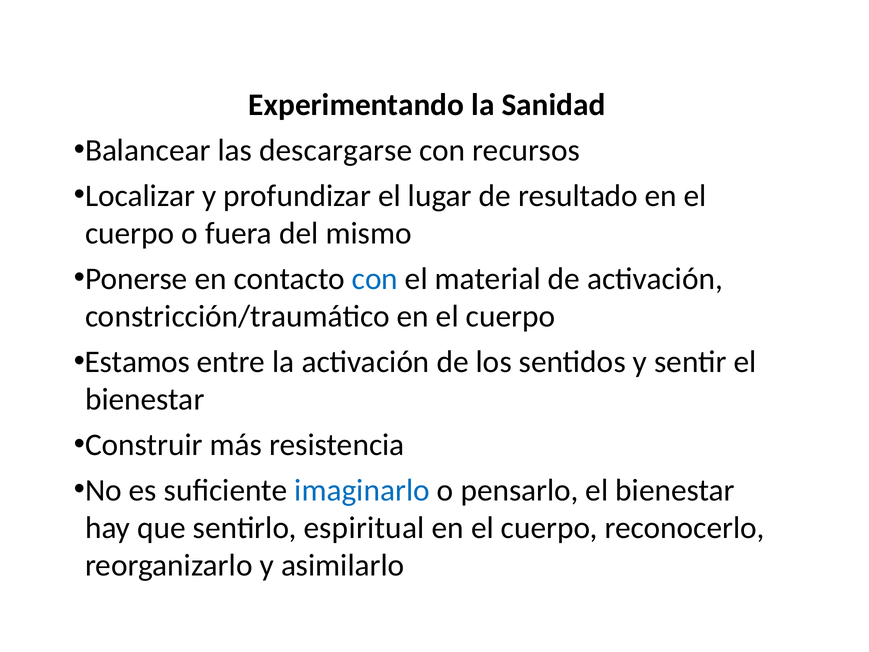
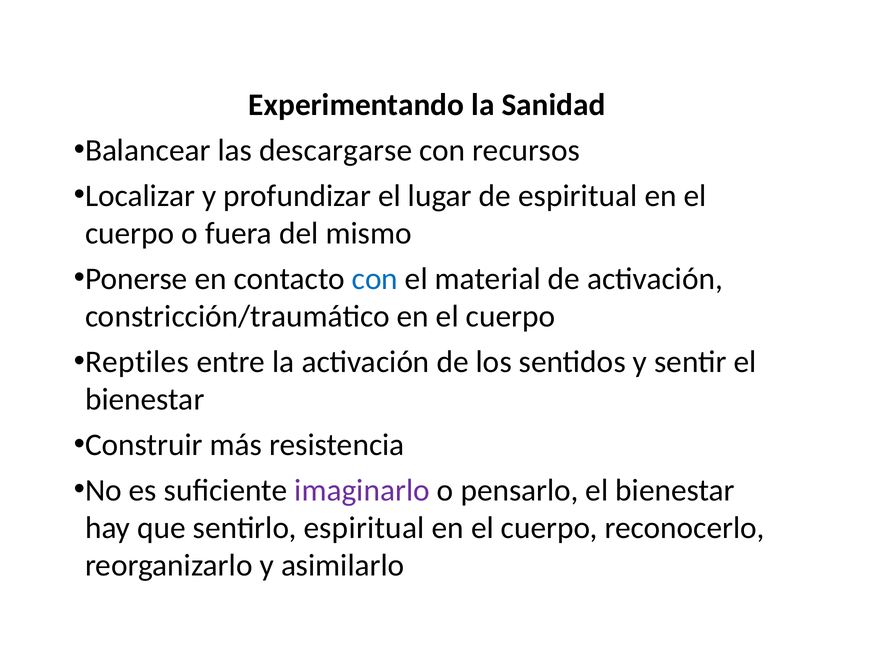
de resultado: resultado -> espiritual
Estamos: Estamos -> Reptiles
imaginarlo colour: blue -> purple
